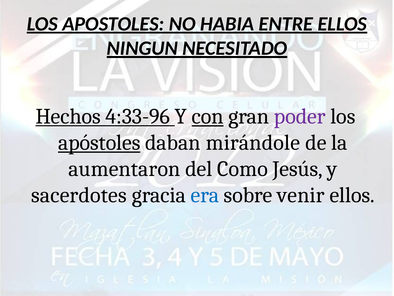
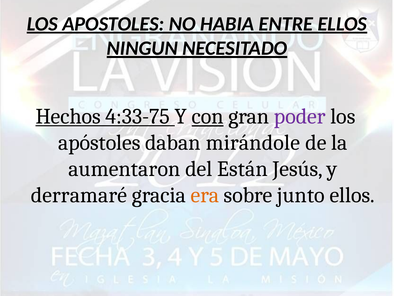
4:33-96: 4:33-96 -> 4:33-75
apóstoles underline: present -> none
Como: Como -> Están
sacerdotes: sacerdotes -> derramaré
era colour: blue -> orange
venir: venir -> junto
